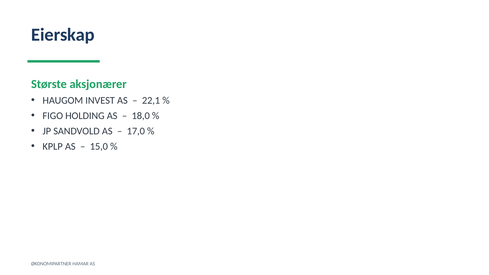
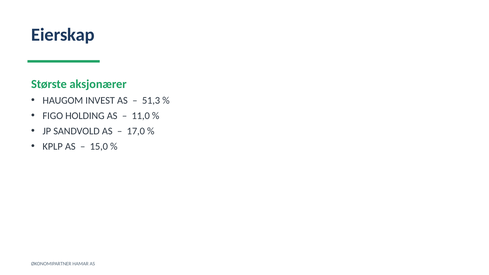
22,1: 22,1 -> 51,3
18,0: 18,0 -> 11,0
